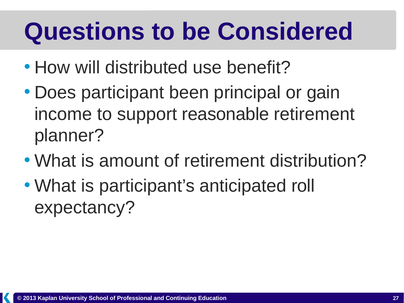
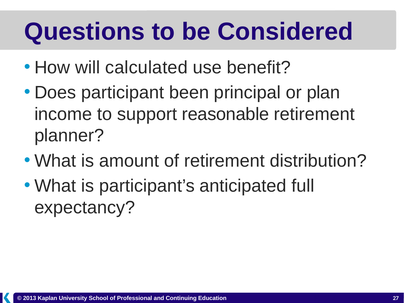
distributed: distributed -> calculated
gain: gain -> plan
roll: roll -> full
